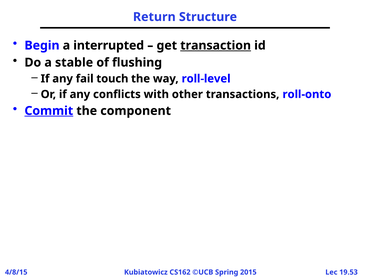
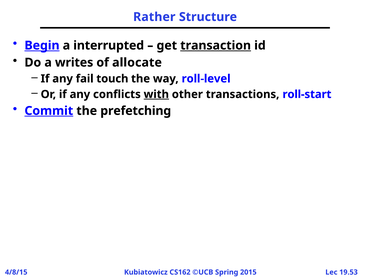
Return: Return -> Rather
Begin underline: none -> present
stable: stable -> writes
flushing: flushing -> allocate
with underline: none -> present
roll-onto: roll-onto -> roll-start
component: component -> prefetching
